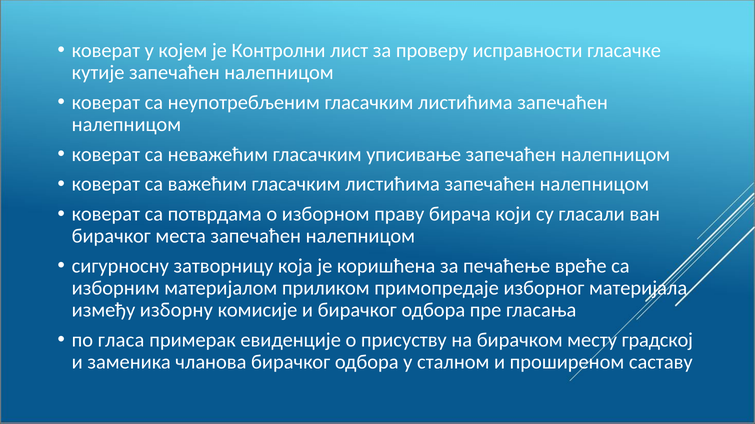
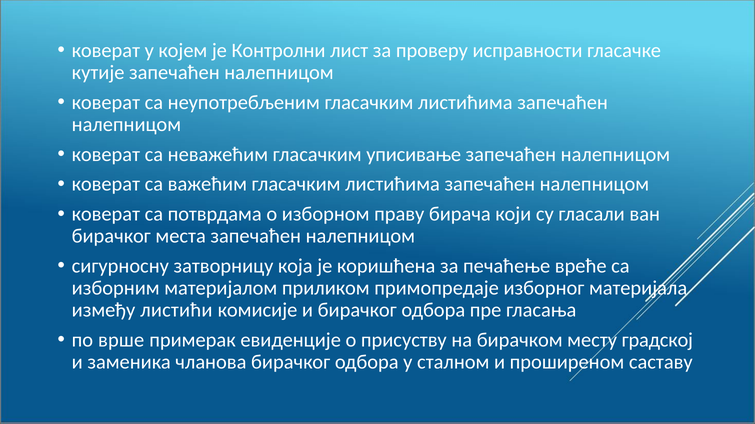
изборну: изборну -> листићи
гласа: гласа -> врше
